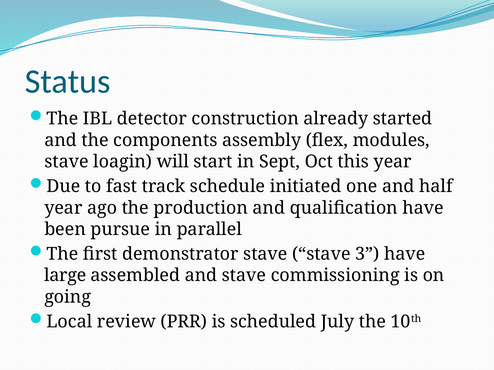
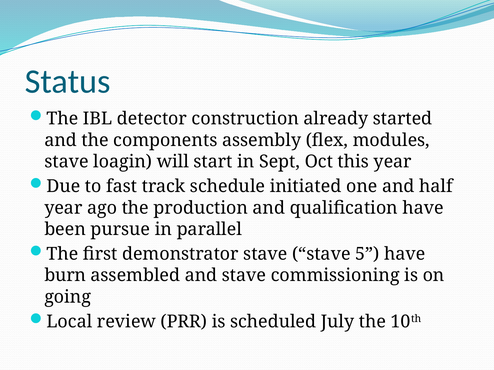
3: 3 -> 5
large: large -> burn
